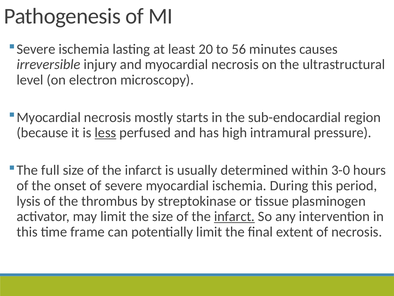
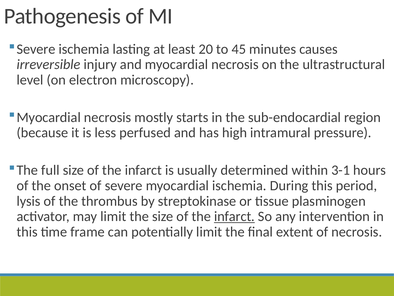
56: 56 -> 45
less underline: present -> none
3-0: 3-0 -> 3-1
